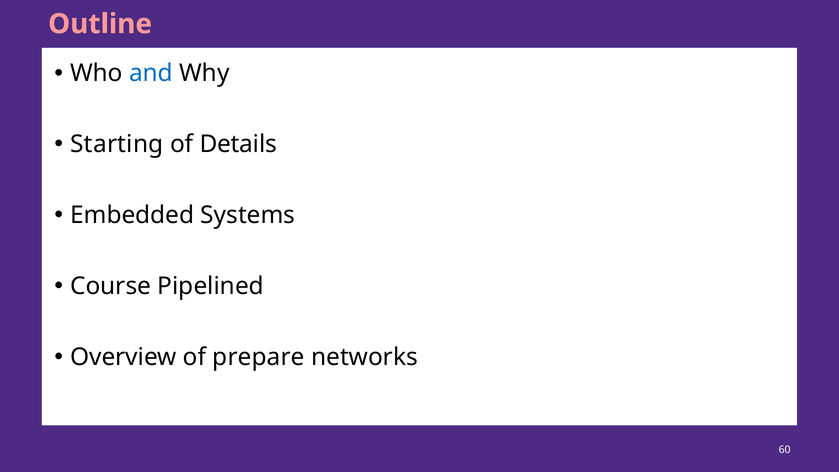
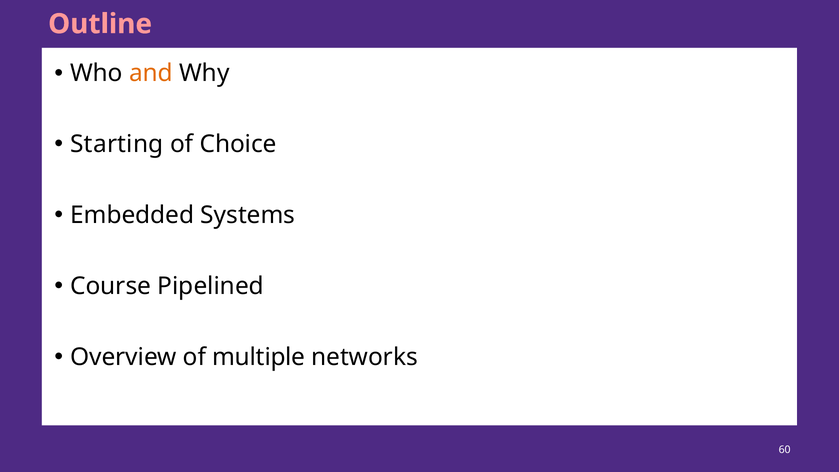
and colour: blue -> orange
Details: Details -> Choice
prepare: prepare -> multiple
